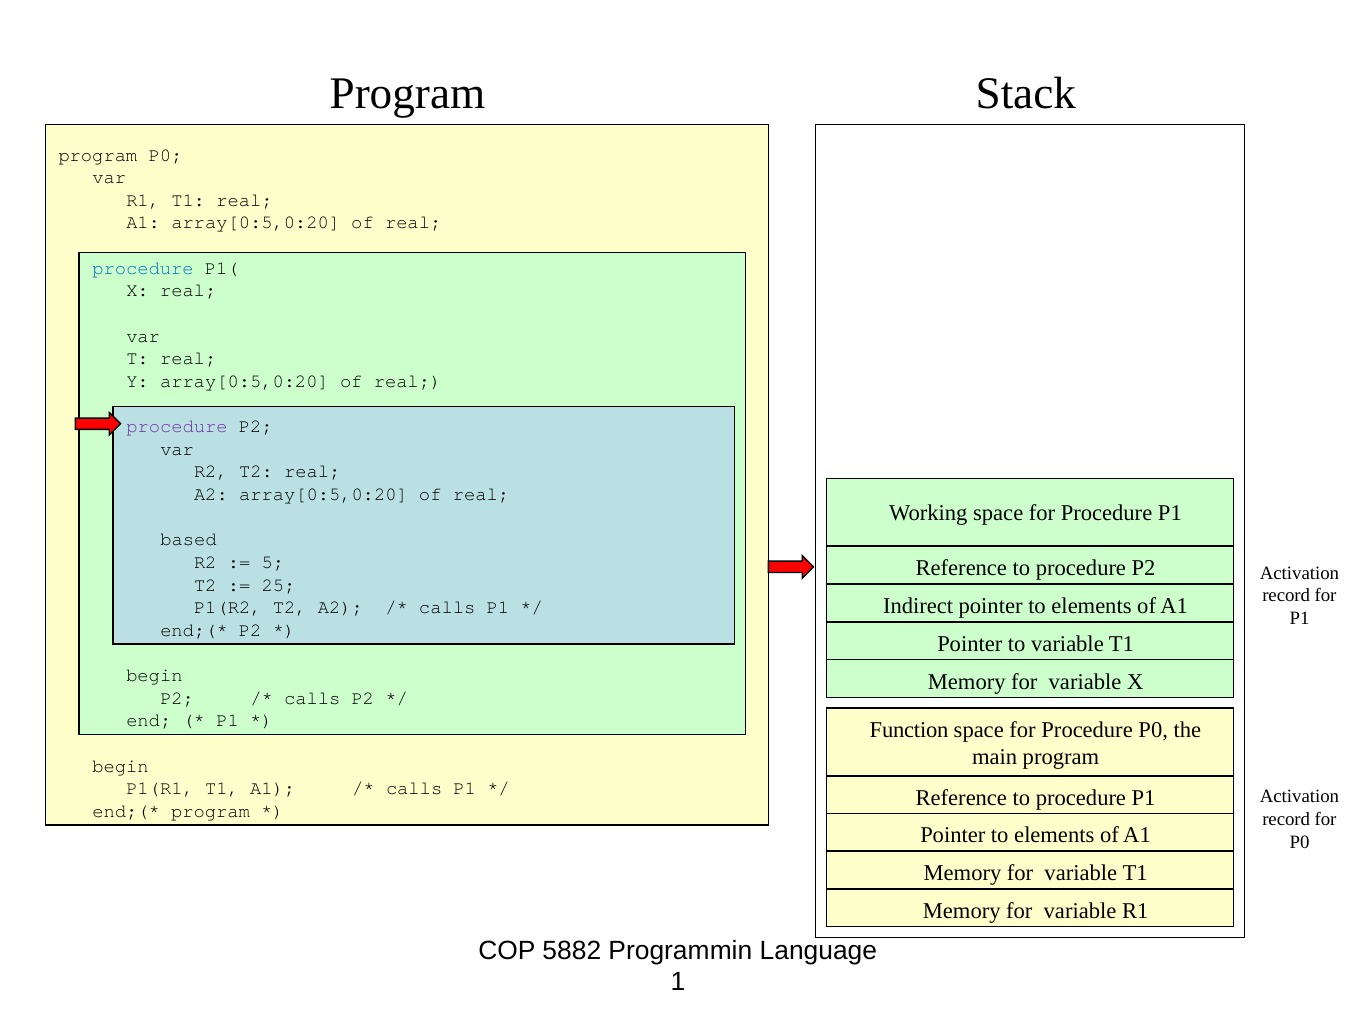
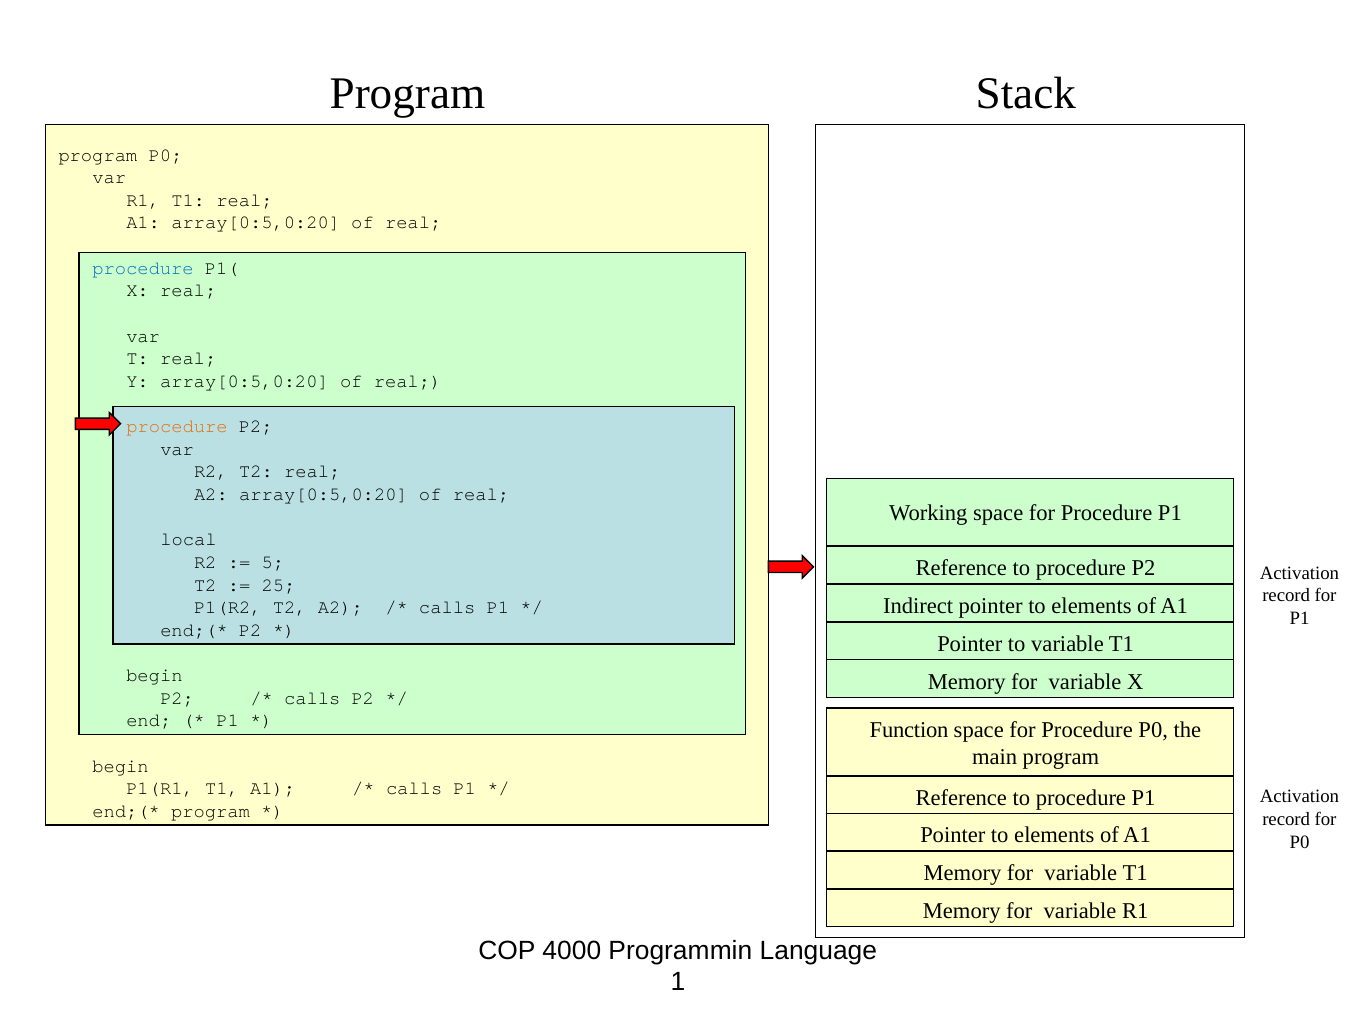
procedure at (177, 426) colour: purple -> orange
based: based -> local
5882: 5882 -> 4000
